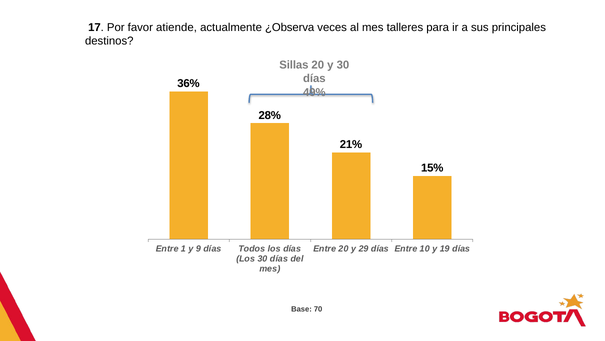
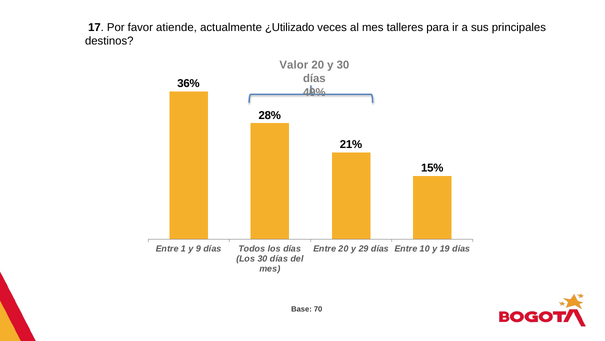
¿Observa: ¿Observa -> ¿Utilizado
Sillas: Sillas -> Valor
